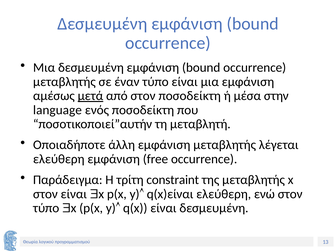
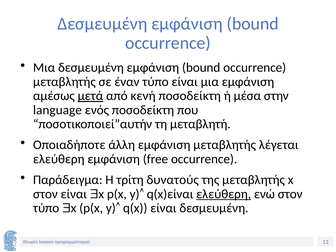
από στον: στον -> κενή
constraint: constraint -> δυνατούς
ελεύθερη at (224, 194) underline: none -> present
